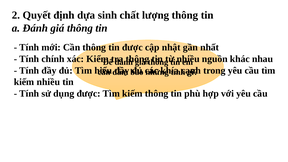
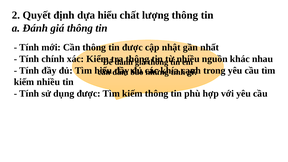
dựa sinh: sinh -> hiểu
